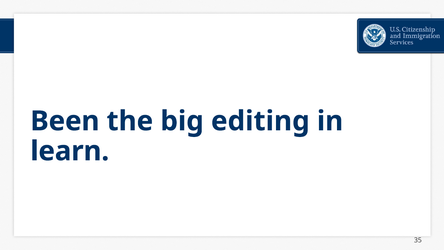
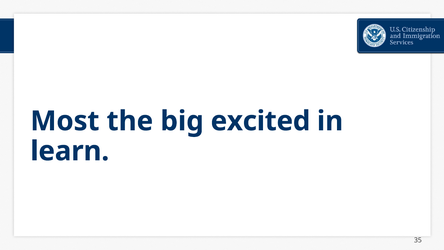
Been: Been -> Most
editing: editing -> excited
